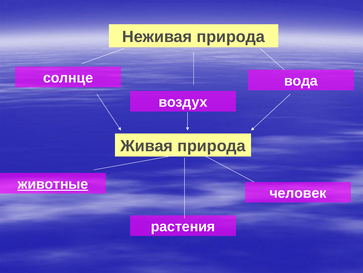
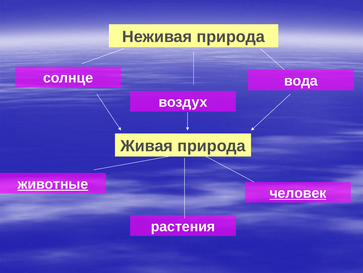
человек underline: none -> present
